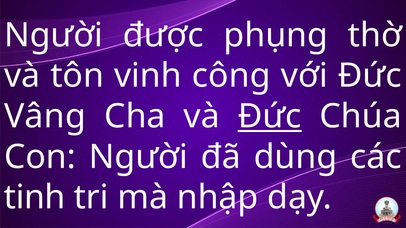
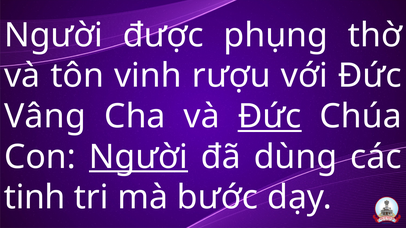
công: công -> rượu
Người at (138, 157) underline: none -> present
nhập: nhập -> bước
